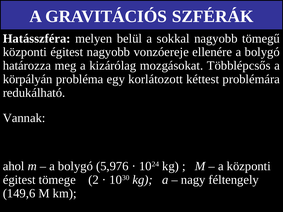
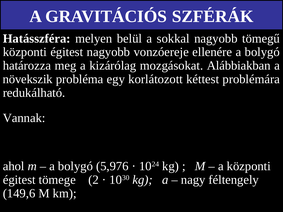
Többlépcsős: Többlépcsős -> Alábbiakban
körpályán: körpályán -> növekszik
